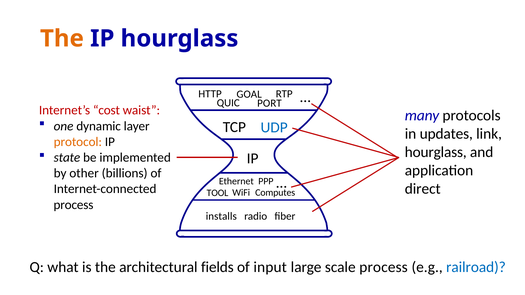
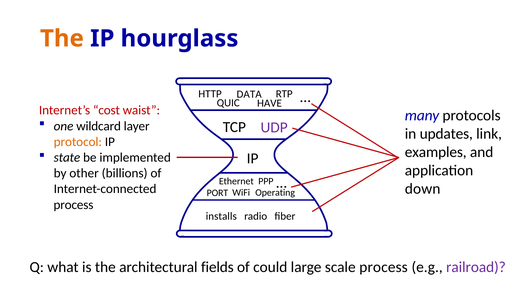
GOAL: GOAL -> DATA
PORT: PORT -> HAVE
dynamic: dynamic -> wildcard
UDP colour: blue -> purple
hourglass at (436, 152): hourglass -> examples
direct: direct -> down
Computes: Computes -> Operating
TOOL: TOOL -> PORT
input: input -> could
railroad colour: blue -> purple
